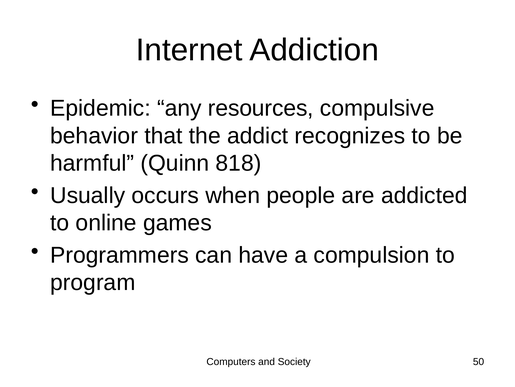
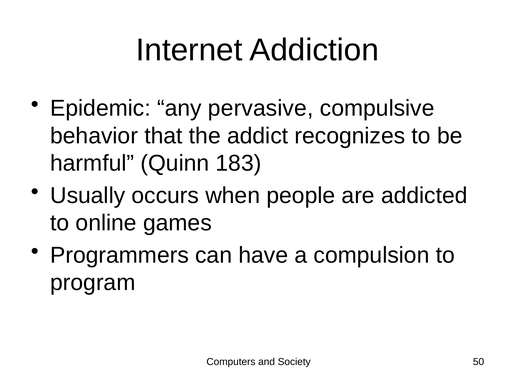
resources: resources -> pervasive
818: 818 -> 183
